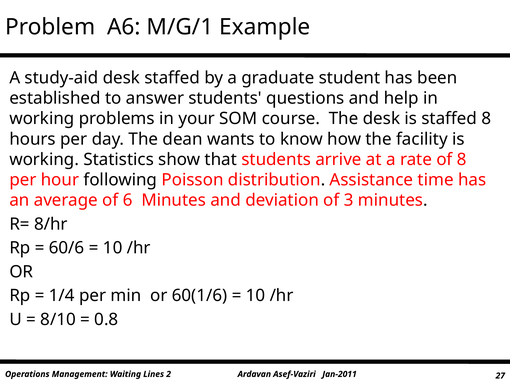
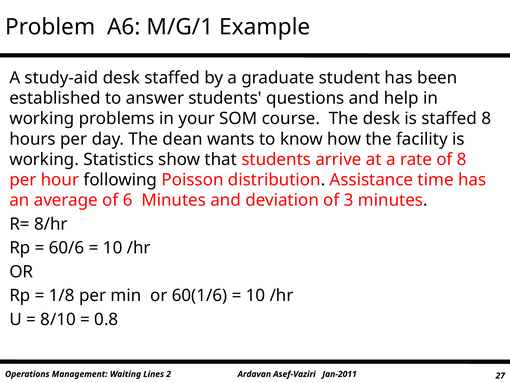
1/4: 1/4 -> 1/8
